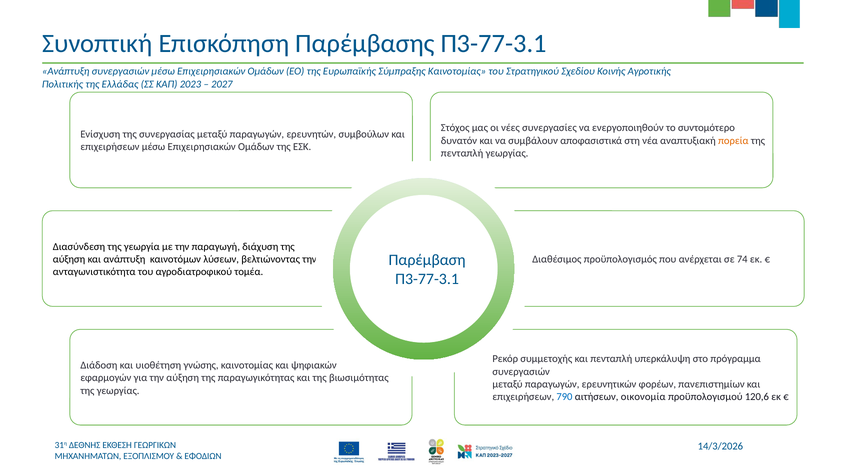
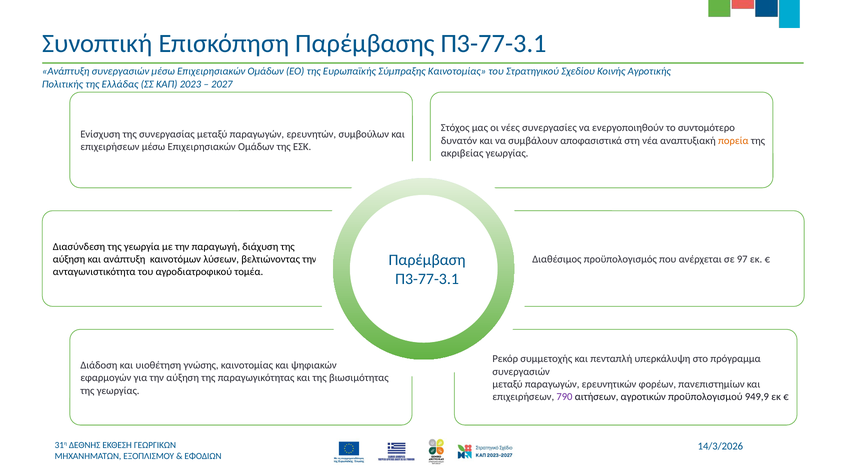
πενταπλή at (462, 153): πενταπλή -> ακριβείας
74: 74 -> 97
790 colour: blue -> purple
οικονομία: οικονομία -> αγροτικών
120,6: 120,6 -> 949,9
